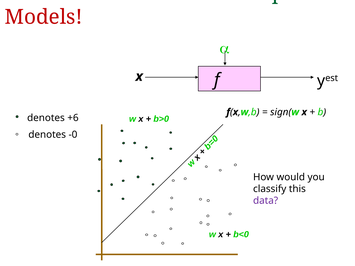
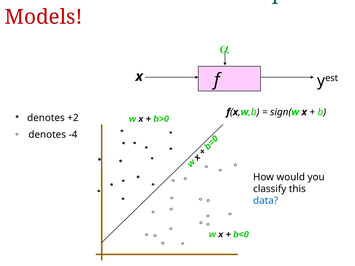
+6: +6 -> +2
-0: -0 -> -4
data colour: purple -> blue
